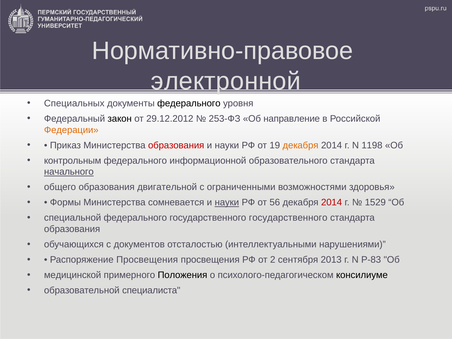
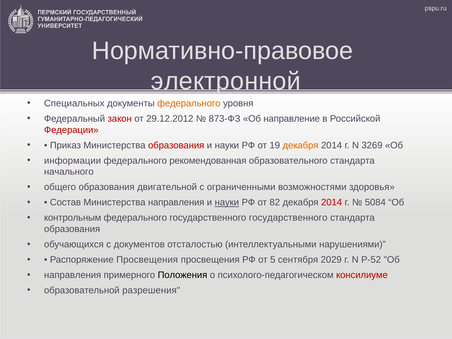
федерального at (189, 103) colour: black -> orange
закон colour: black -> red
253-ФЗ: 253-ФЗ -> 873-ФЗ
Федерации colour: orange -> red
1198: 1198 -> 3269
контрольным: контрольным -> информации
информационной: информационной -> рекомендованная
начального underline: present -> none
Формы: Формы -> Состав
Министерства сомневается: сомневается -> направления
56: 56 -> 82
1529: 1529 -> 5084
специальной: специальной -> контрольным
2: 2 -> 5
2013: 2013 -> 2029
Р-83: Р-83 -> Р-52
медицинской at (73, 275): медицинской -> направления
консилиуме colour: black -> red
специалиста: специалиста -> разрешения
